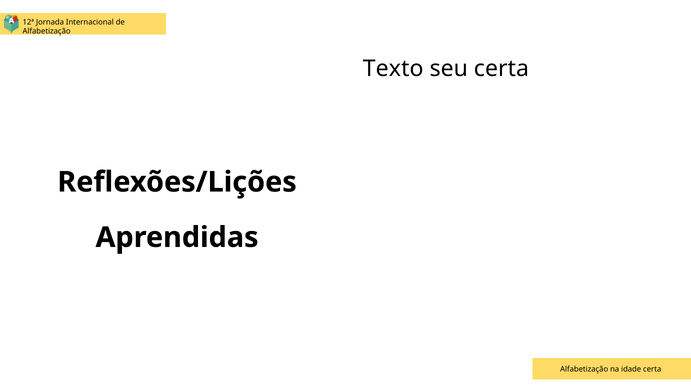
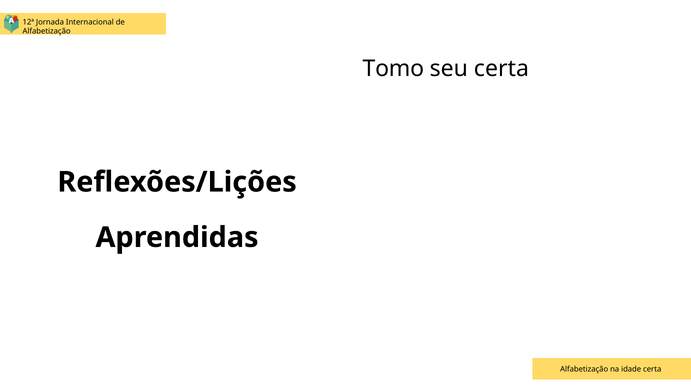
Texto: Texto -> Tomo
